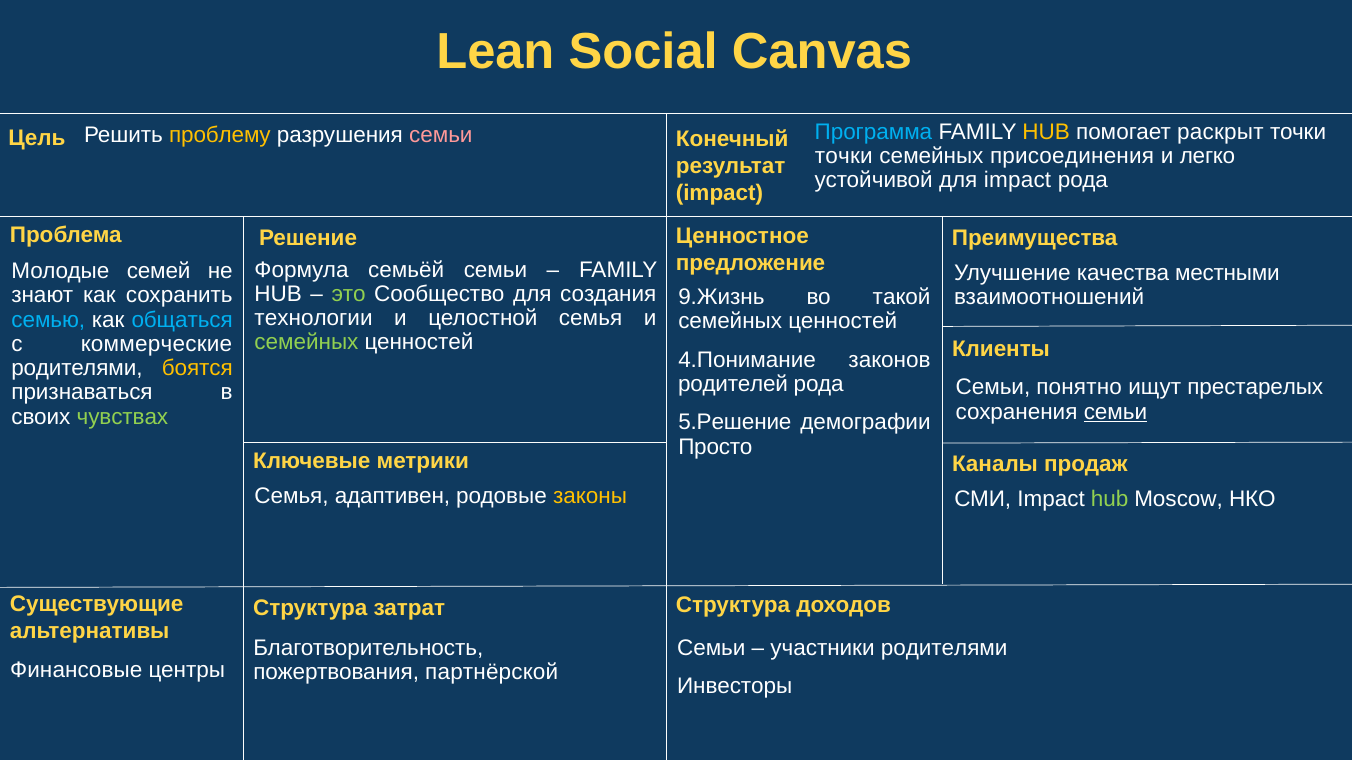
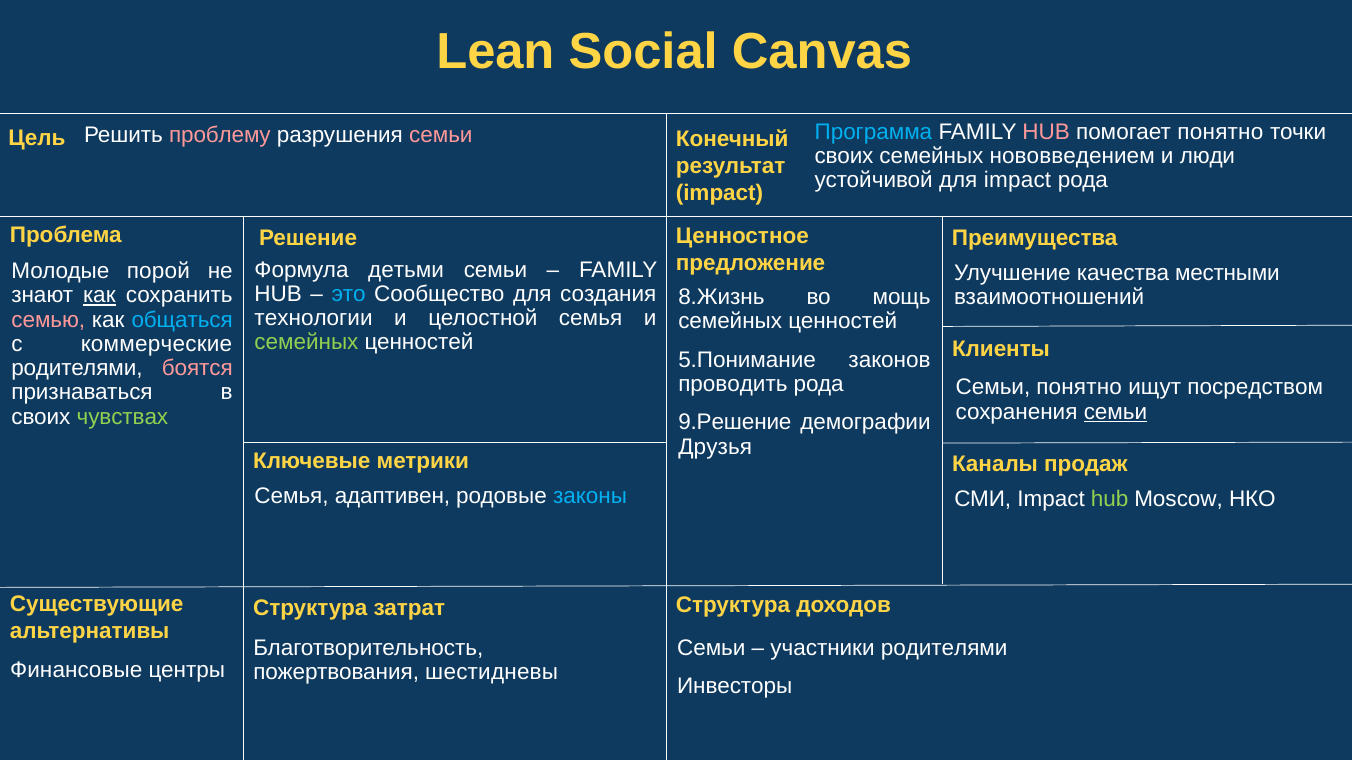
HUB at (1046, 132) colour: yellow -> pink
помогает раскрыт: раскрыт -> понятно
проблему colour: yellow -> pink
точки at (844, 156): точки -> своих
присоединения: присоединения -> нововведением
легко: легко -> люди
семьёй: семьёй -> детьми
семей: семей -> порой
это colour: light green -> light blue
как at (99, 296) underline: none -> present
9.Жизнь: 9.Жизнь -> 8.Жизнь
такой: такой -> мощь
семью colour: light blue -> pink
4.Понимание: 4.Понимание -> 5.Понимание
боятся colour: yellow -> pink
родителей: родителей -> проводить
престарелых: престарелых -> посредством
5.Решение: 5.Решение -> 9.Решение
Просто: Просто -> Друзья
законы colour: yellow -> light blue
партнёрской: партнёрской -> шестидневы
